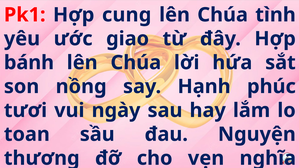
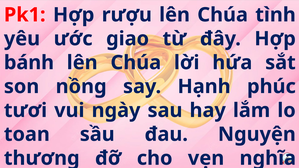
cung: cung -> rượu
